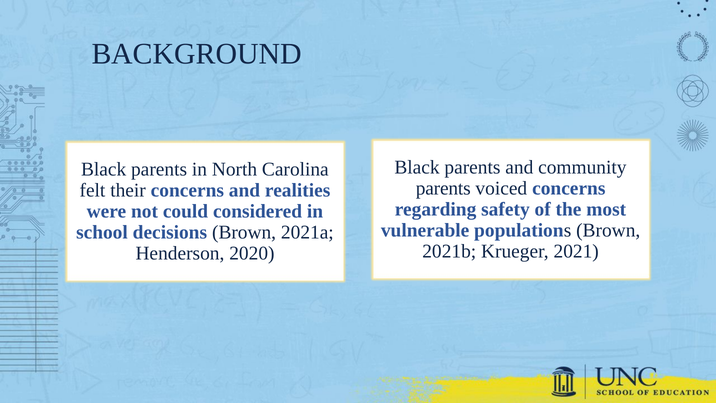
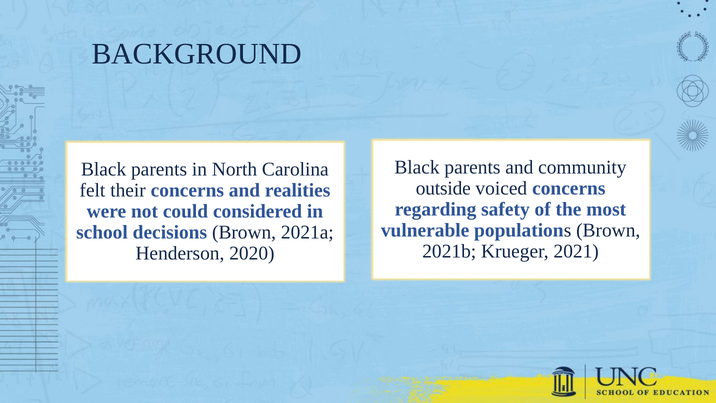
parents at (443, 188): parents -> outside
